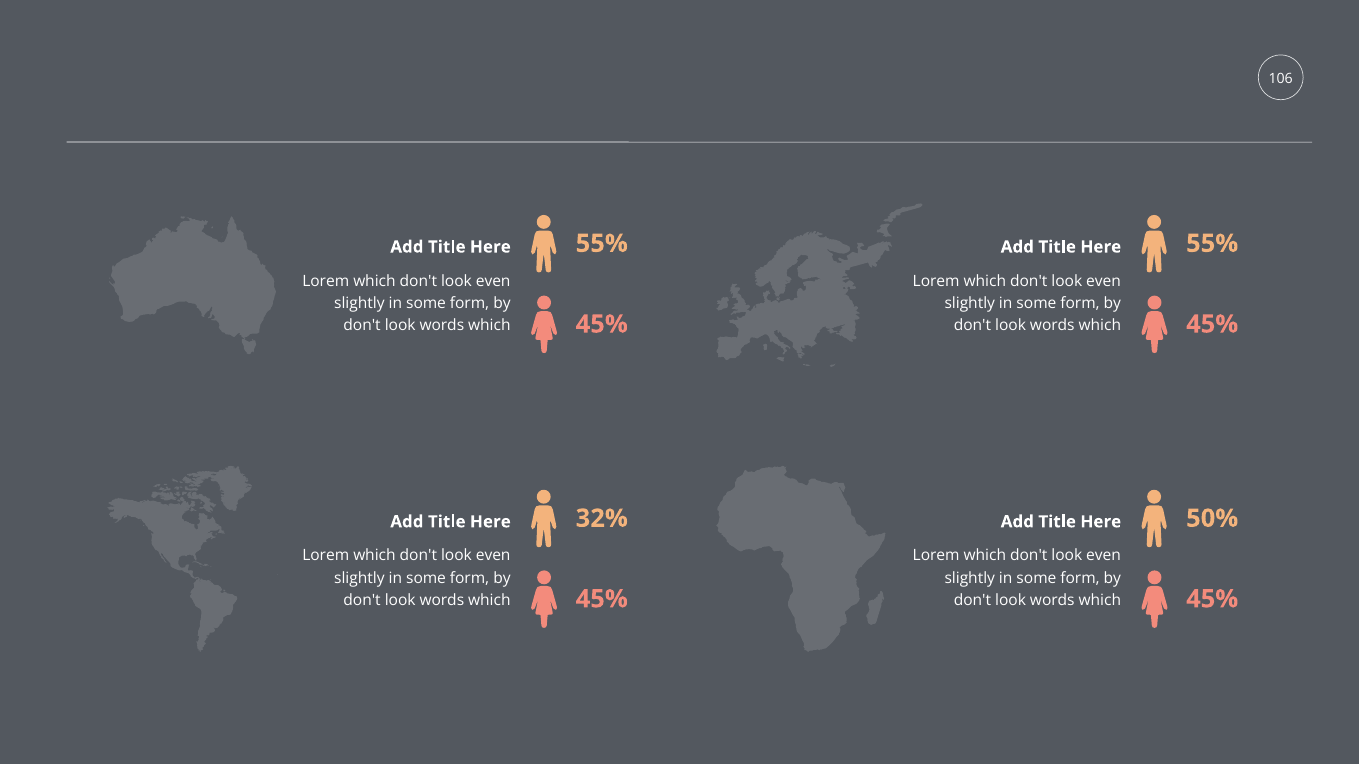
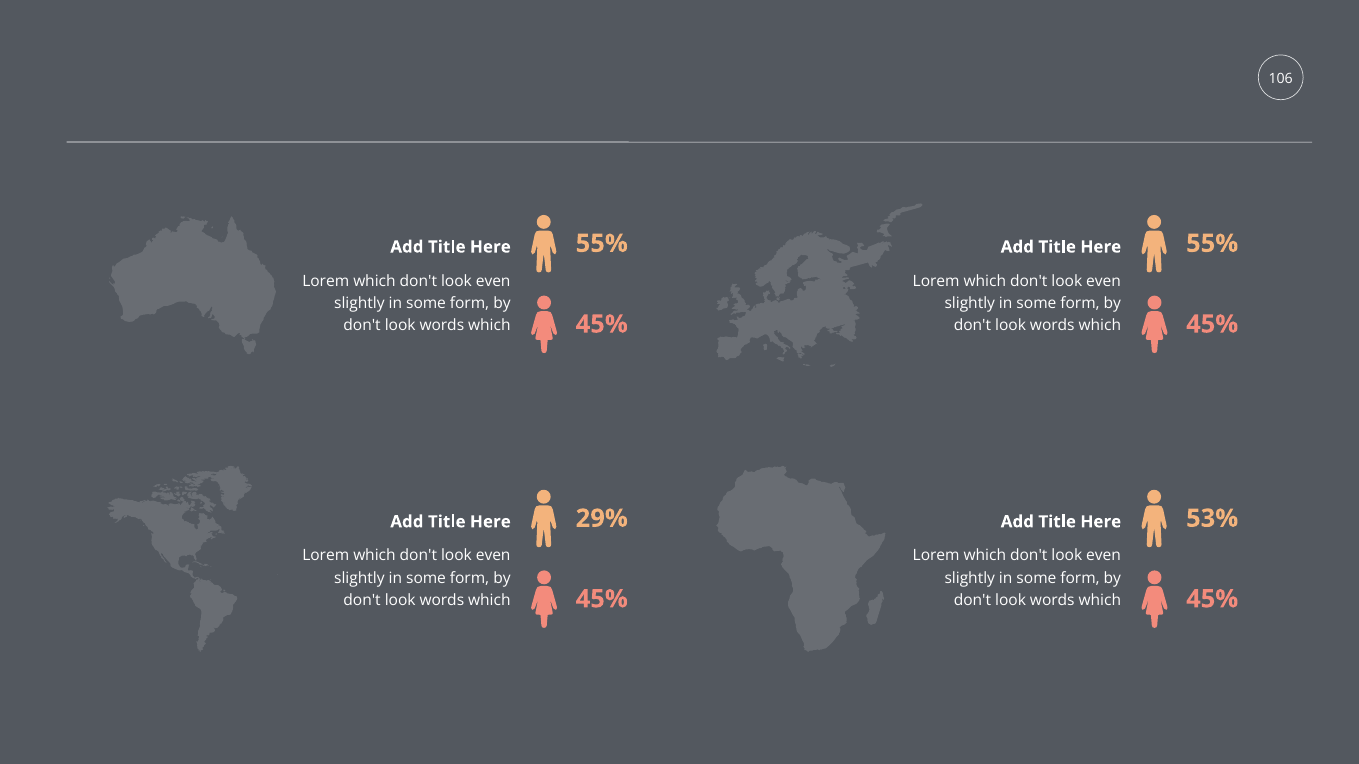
32%: 32% -> 29%
50%: 50% -> 53%
